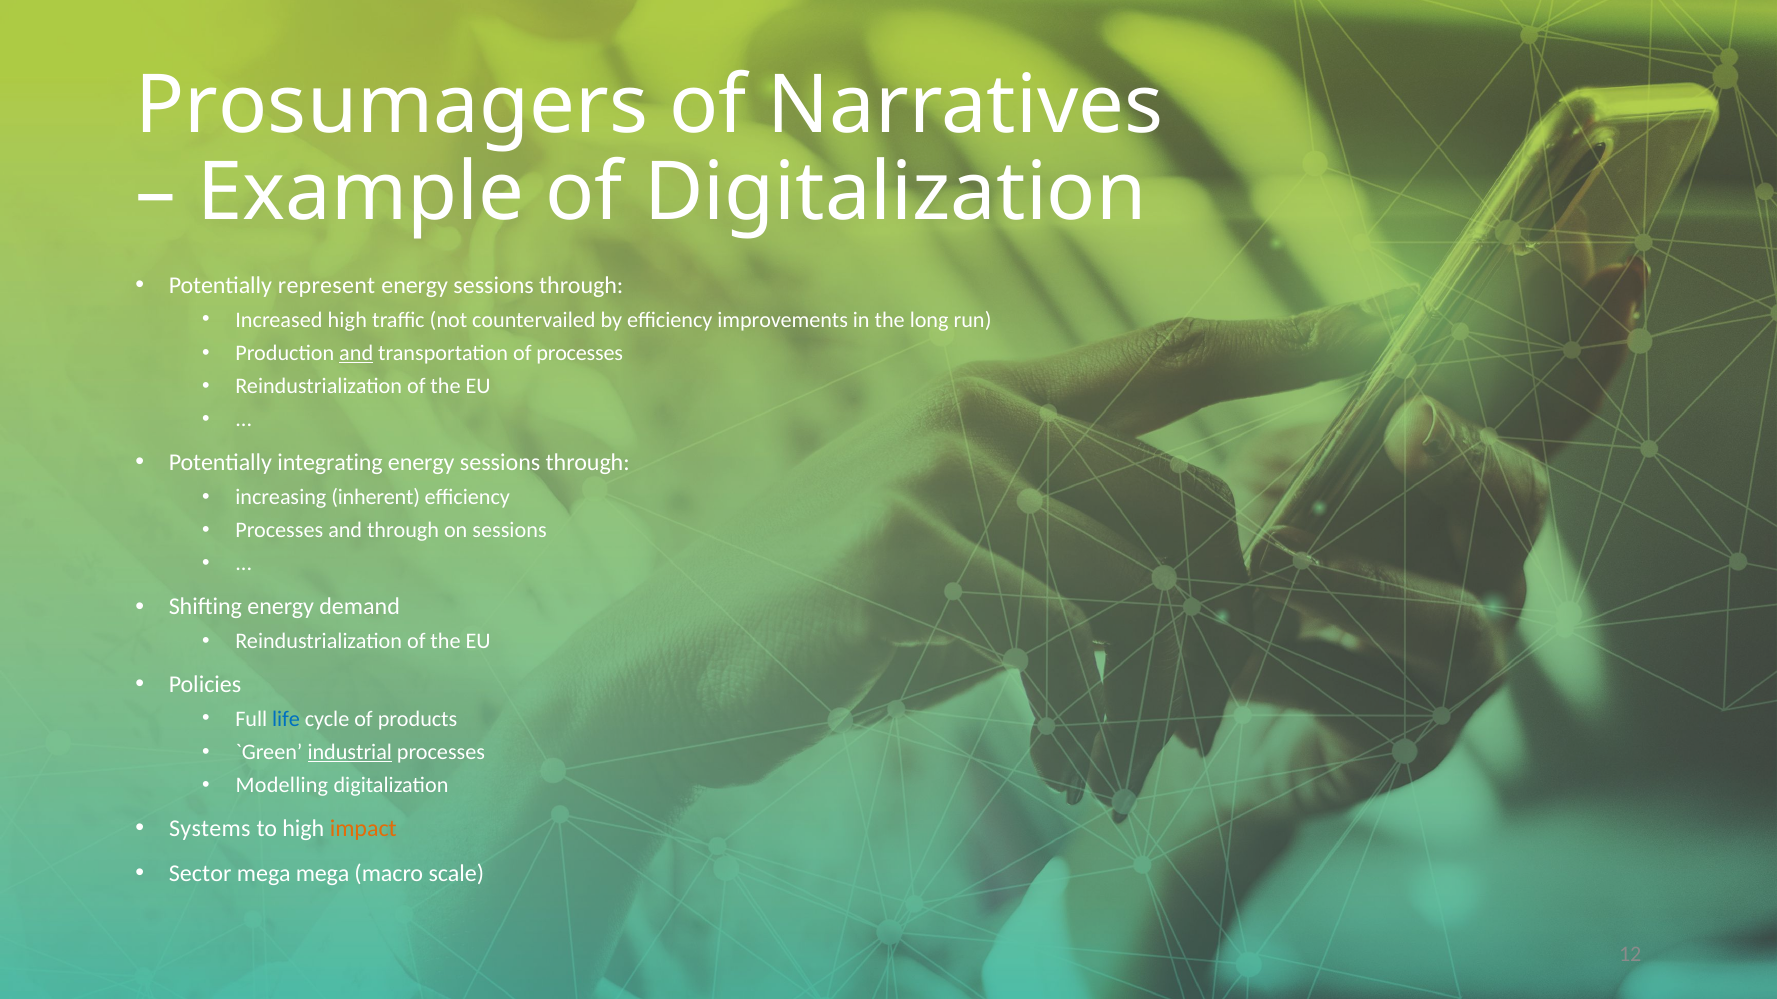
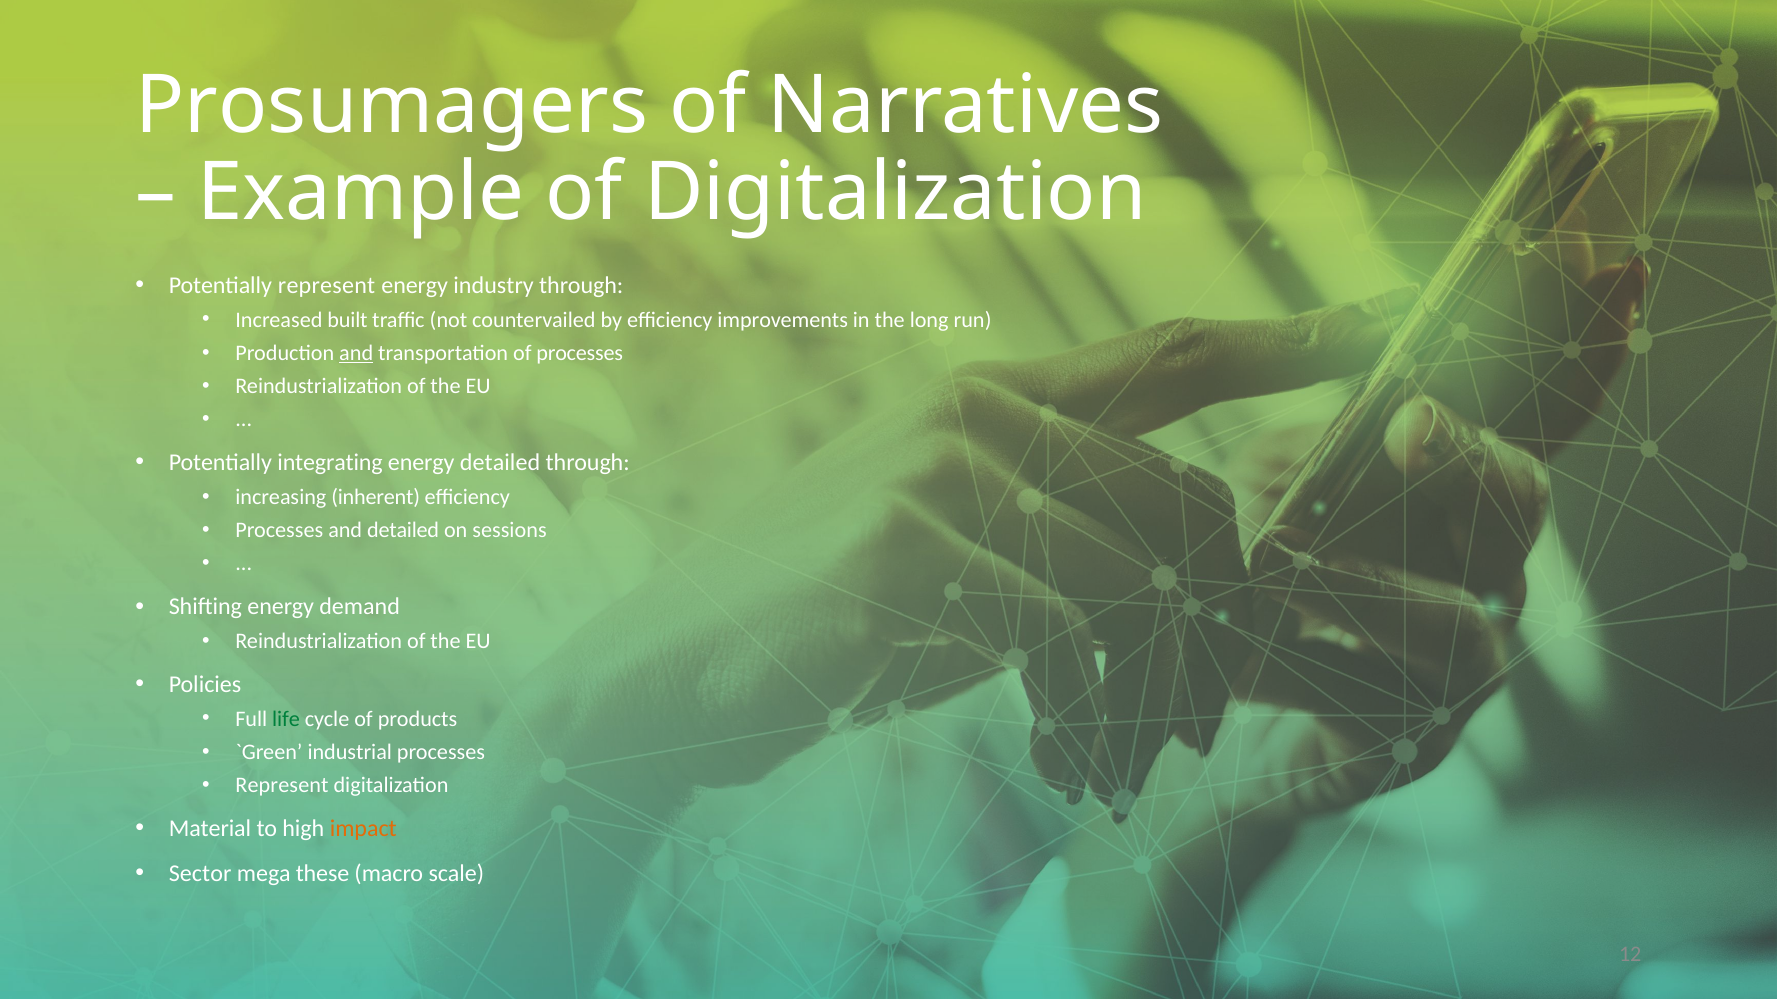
sessions at (494, 286): sessions -> industry
Increased high: high -> built
sessions at (500, 463): sessions -> detailed
and through: through -> detailed
life colour: blue -> green
industrial underline: present -> none
Modelling at (282, 786): Modelling -> Represent
Systems: Systems -> Material
mega mega: mega -> these
